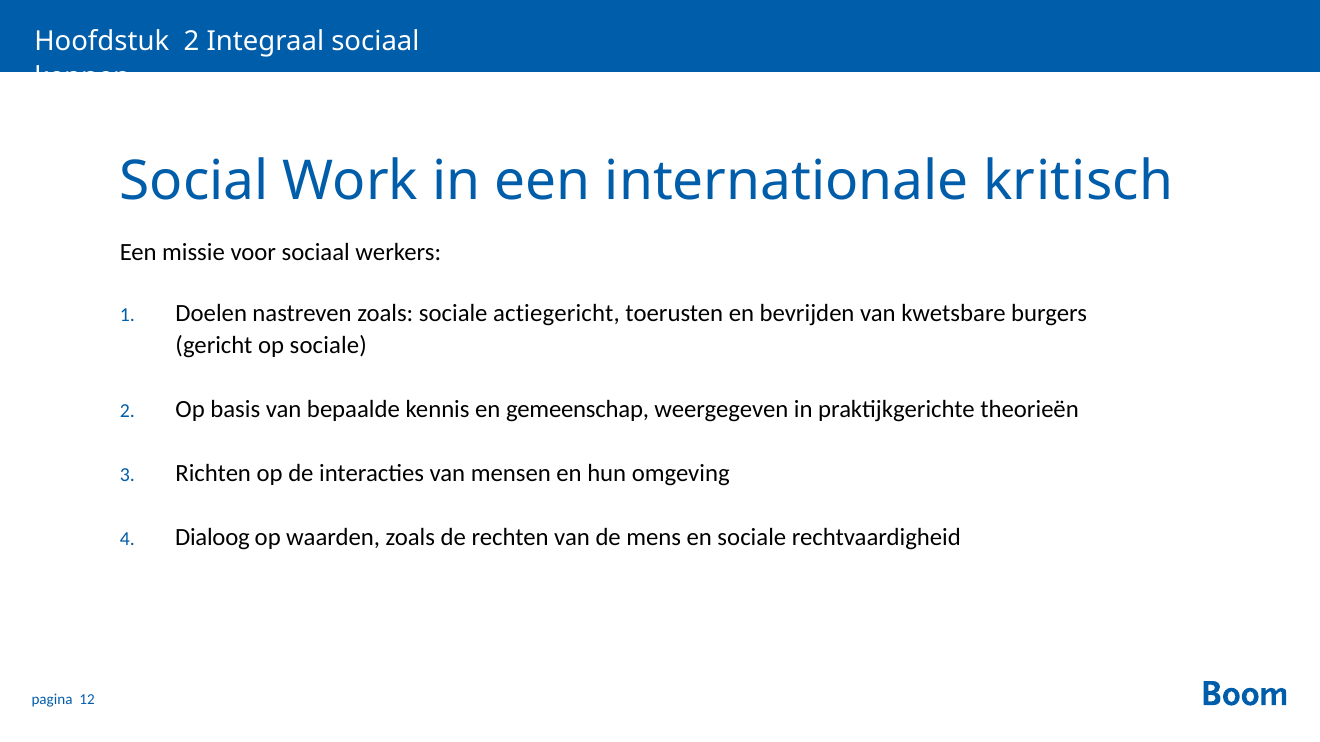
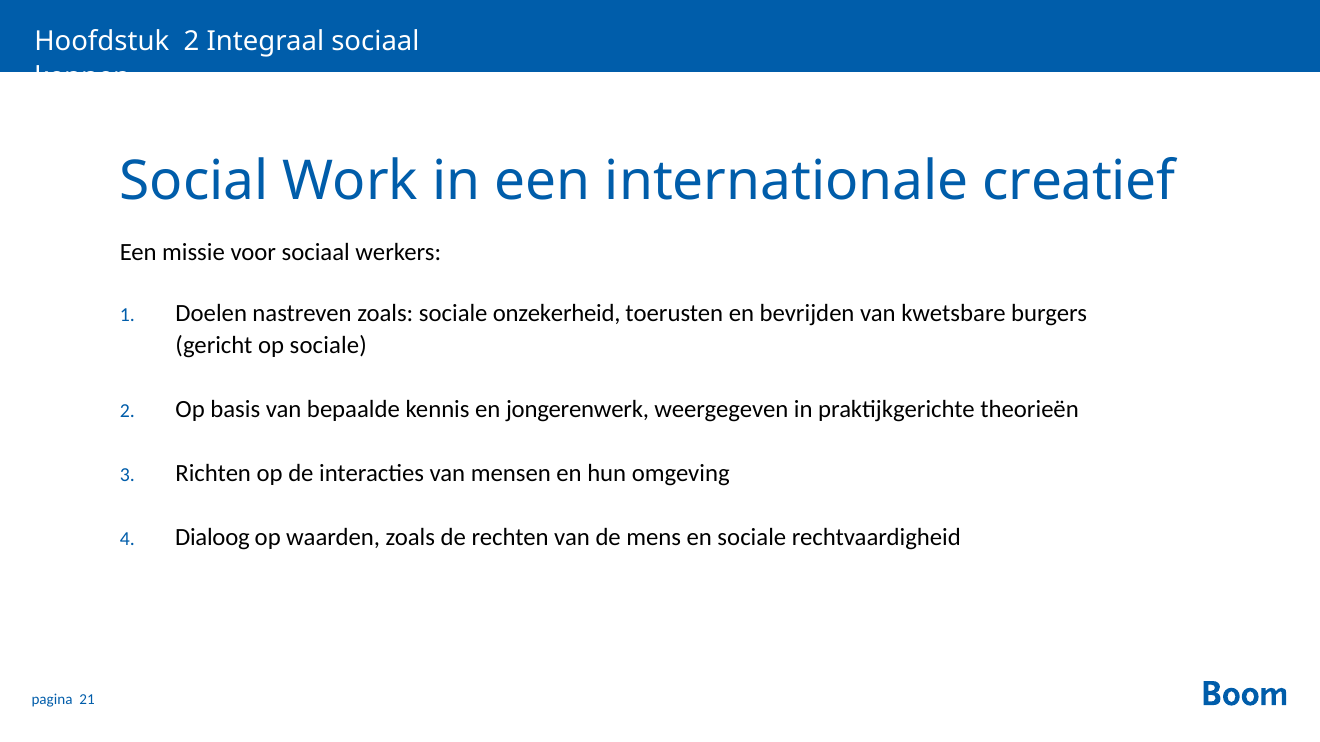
kritisch: kritisch -> creatief
actiegericht: actiegericht -> onzekerheid
gemeenschap: gemeenschap -> jongerenwerk
12: 12 -> 21
